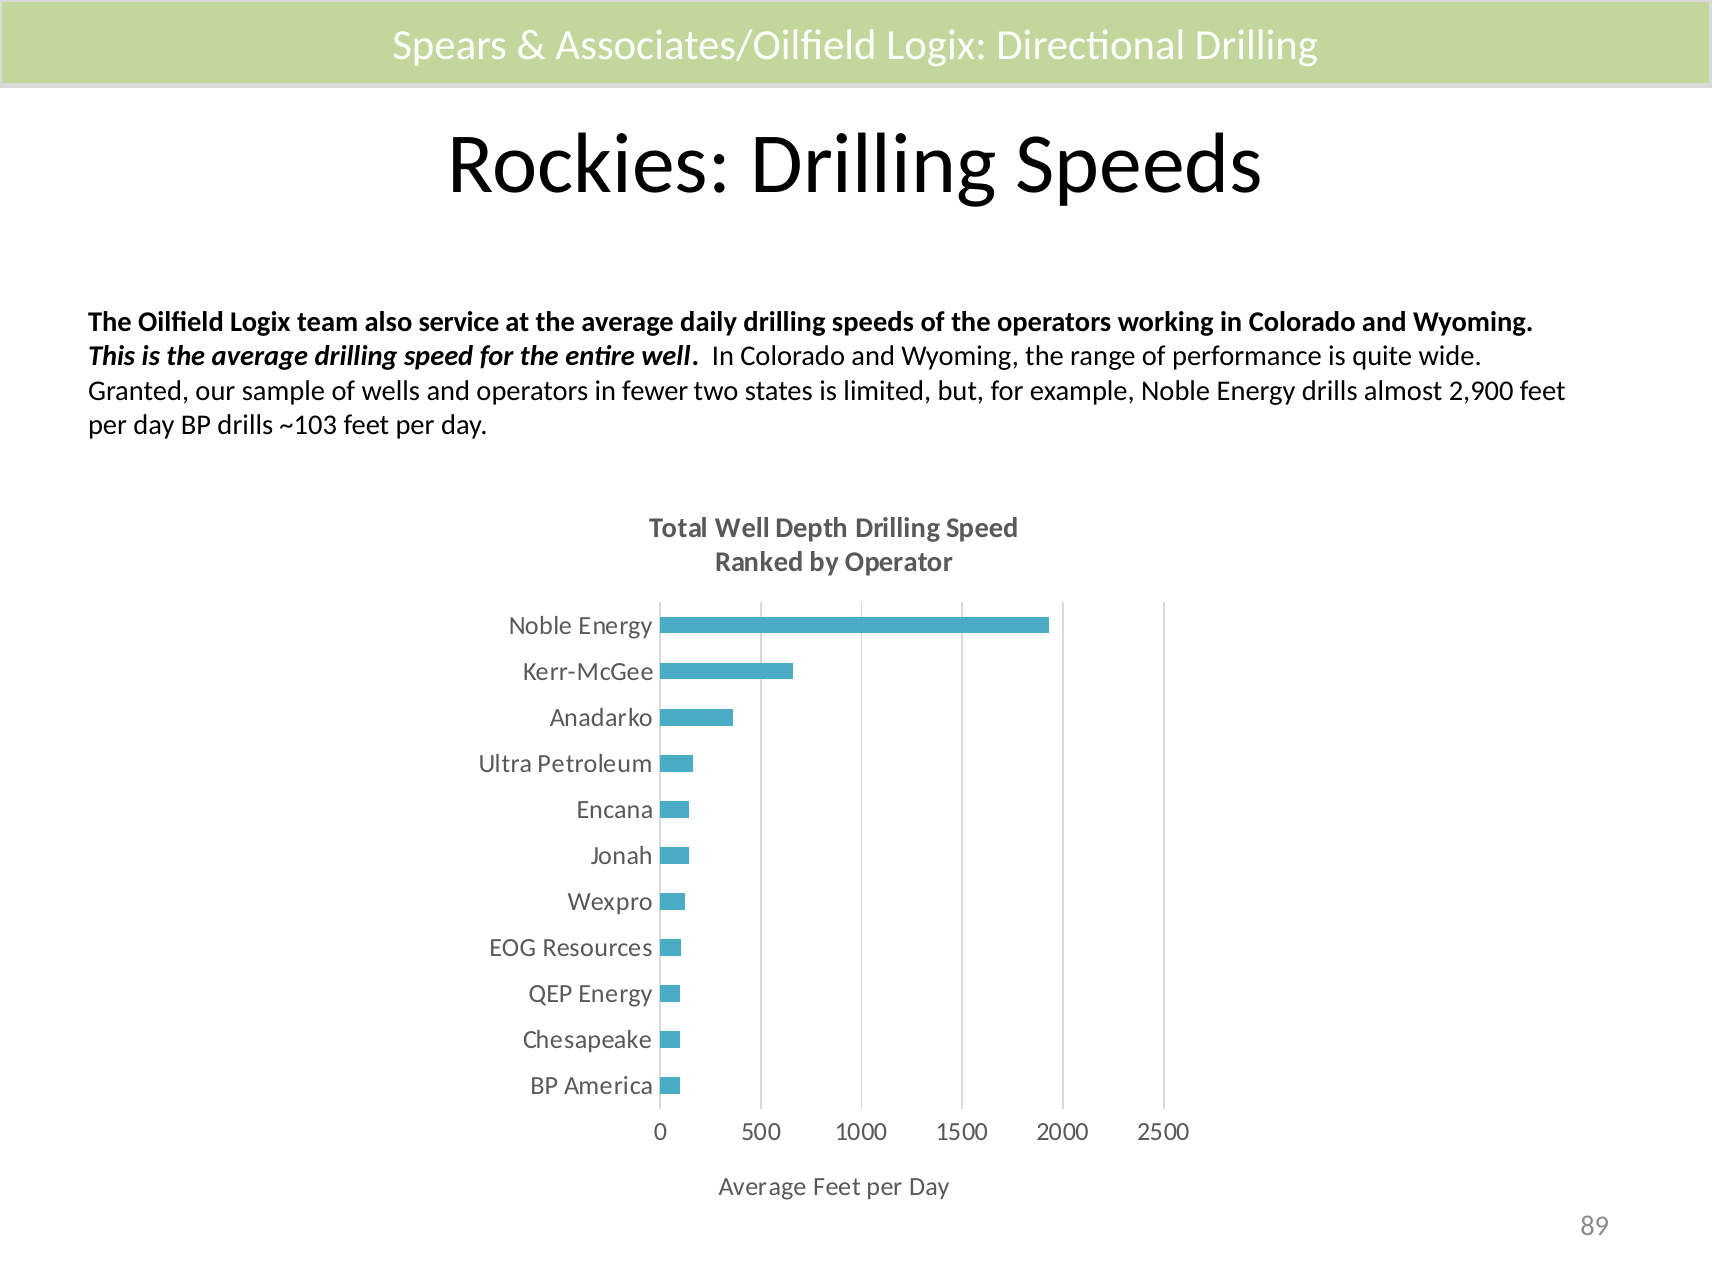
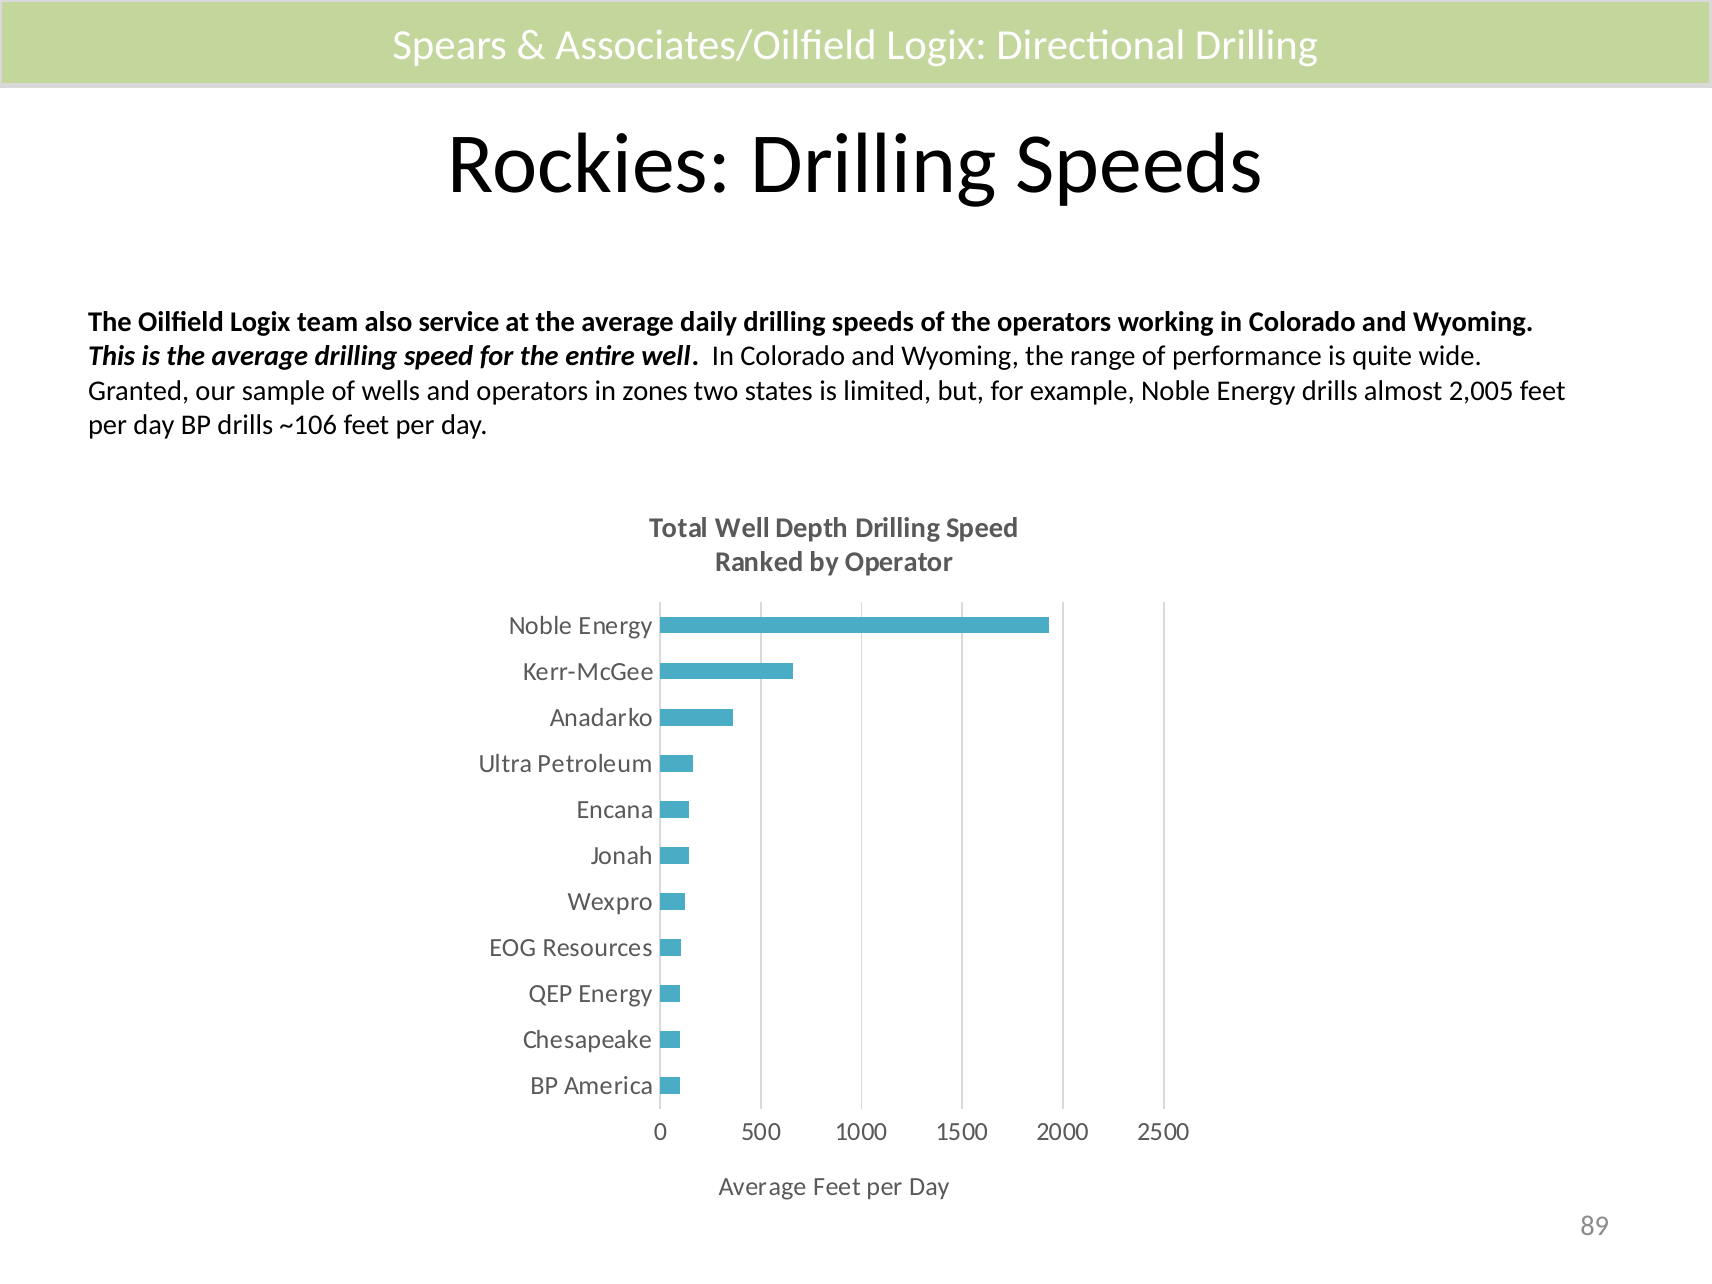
fewer: fewer -> zones
2,900: 2,900 -> 2,005
~103: ~103 -> ~106
